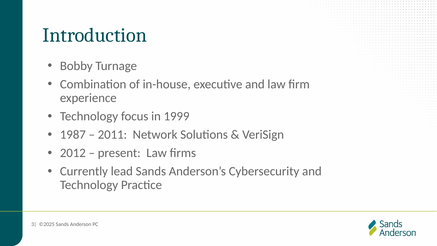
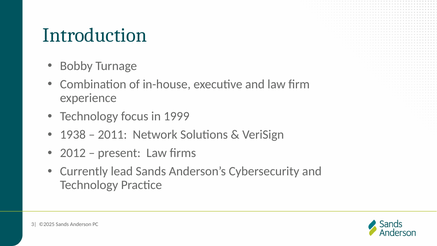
1987: 1987 -> 1938
